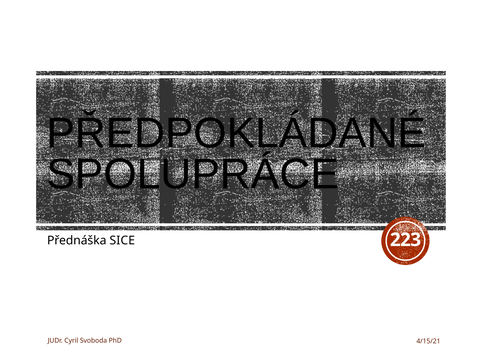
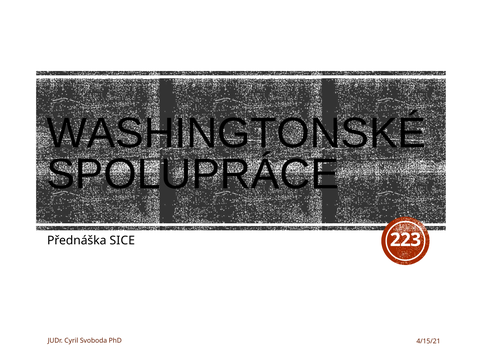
PŘEDPOKLÁDANÉ: PŘEDPOKLÁDANÉ -> WASHINGTONSKÉ
